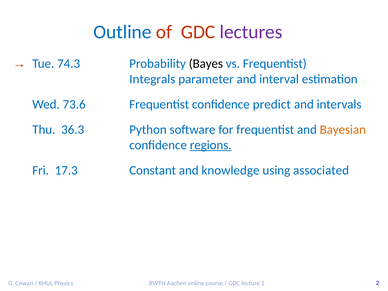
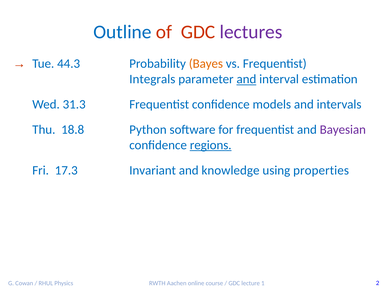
74.3: 74.3 -> 44.3
Bayes colour: black -> orange
and at (246, 79) underline: none -> present
73.6: 73.6 -> 31.3
predict: predict -> models
36.3: 36.3 -> 18.8
Bayesian colour: orange -> purple
Constant: Constant -> Invariant
associated: associated -> properties
